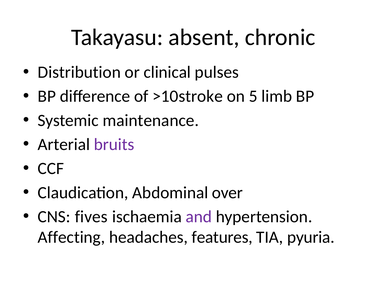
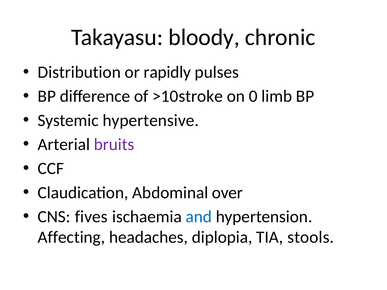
absent: absent -> bloody
clinical: clinical -> rapidly
5: 5 -> 0
maintenance: maintenance -> hypertensive
and colour: purple -> blue
features: features -> diplopia
pyuria: pyuria -> stools
